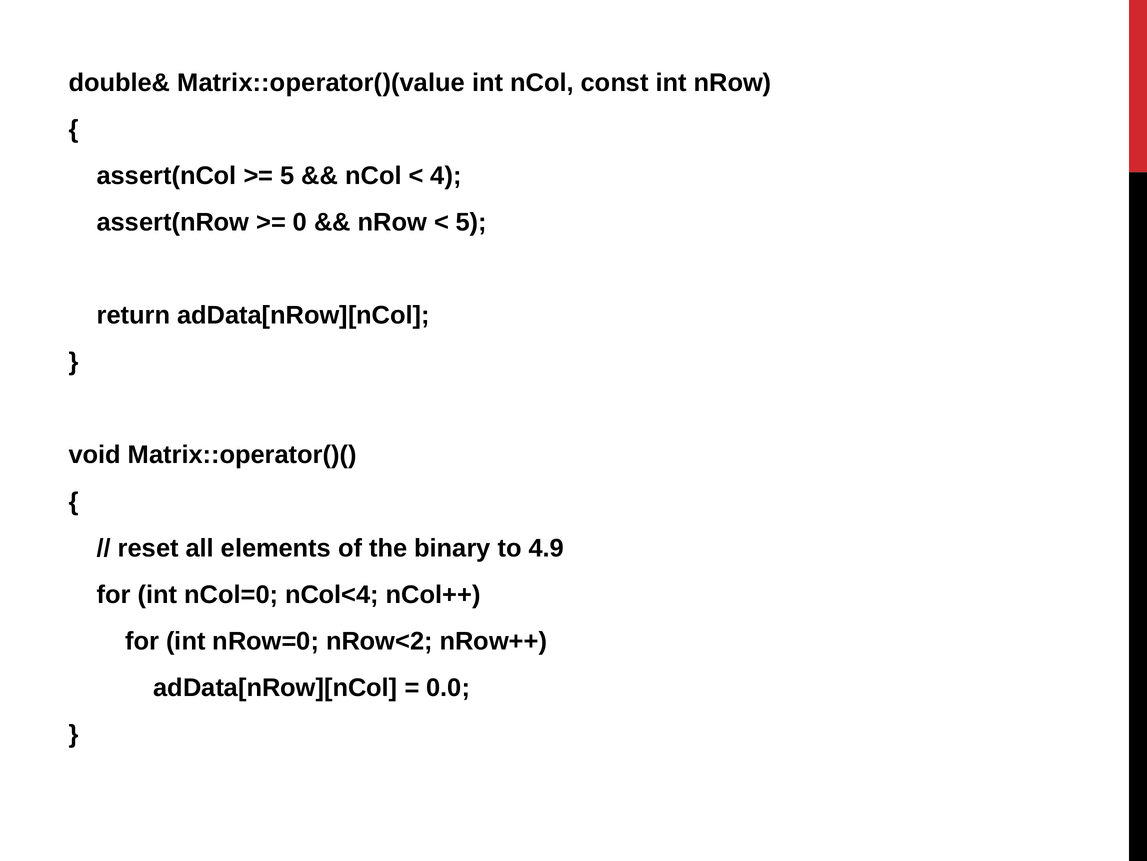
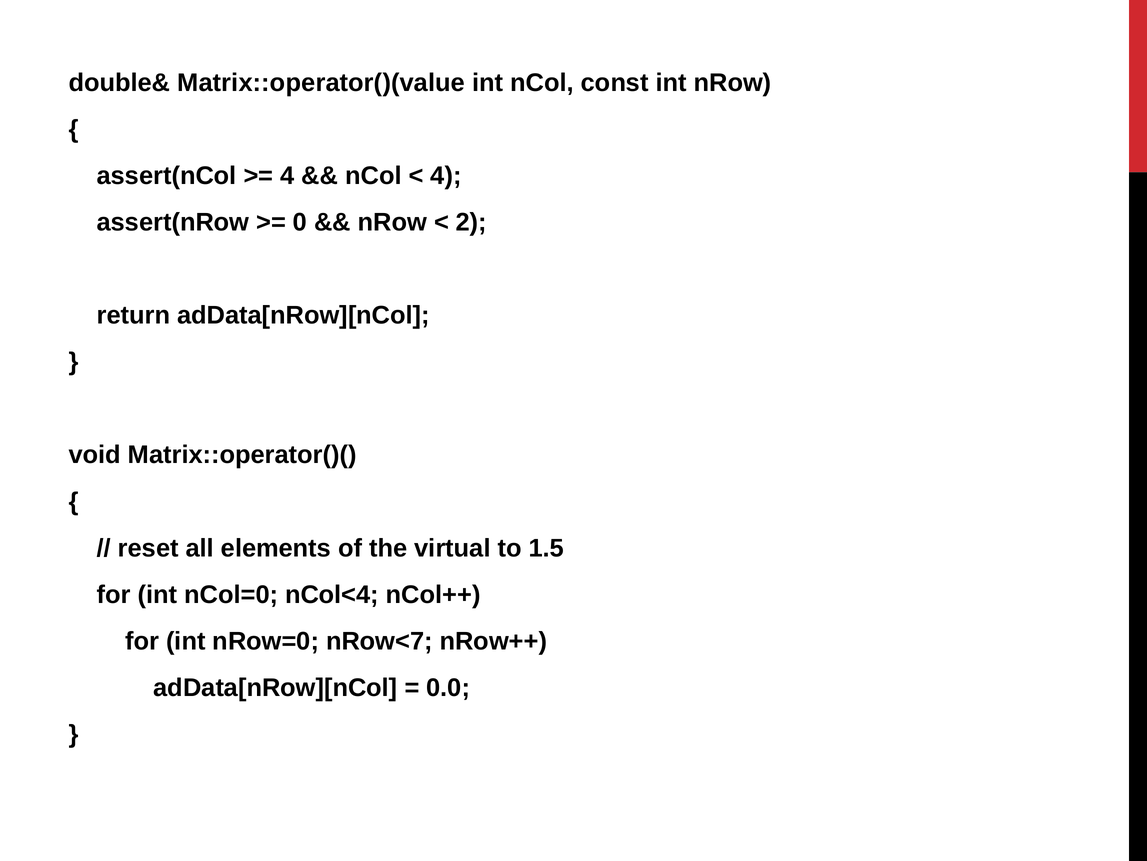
5 at (287, 176): 5 -> 4
5 at (471, 222): 5 -> 2
binary: binary -> virtual
4.9: 4.9 -> 1.5
nRow<2: nRow<2 -> nRow<7
